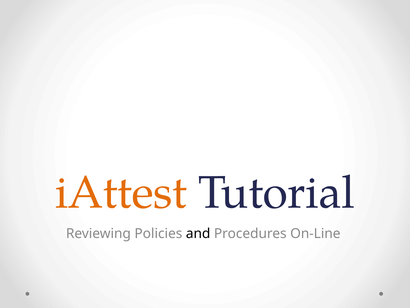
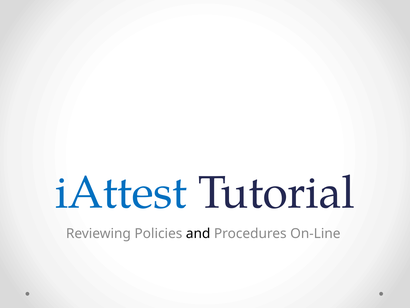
iAttest colour: orange -> blue
